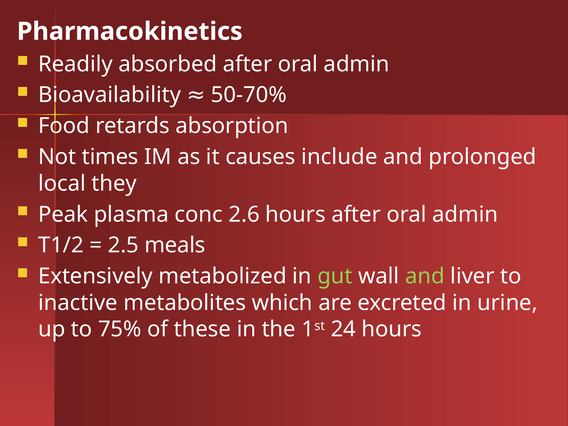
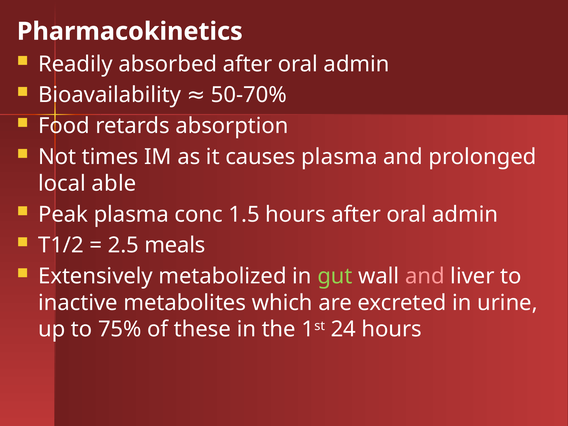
causes include: include -> plasma
they: they -> able
2.6: 2.6 -> 1.5
and at (425, 276) colour: light green -> pink
